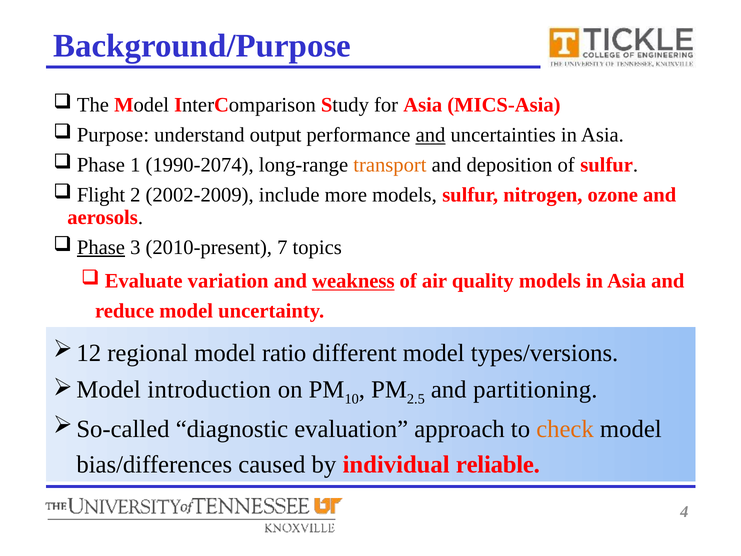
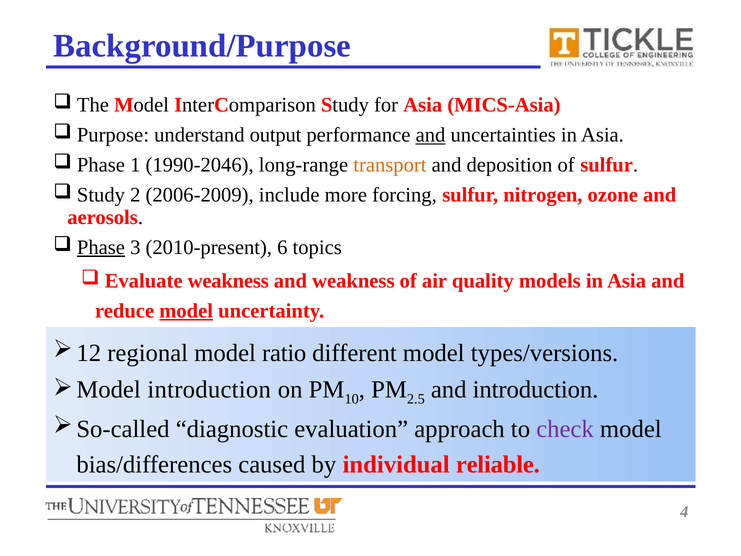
1990-2074: 1990-2074 -> 1990-2046
Flight at (101, 195): Flight -> Study
2002-2009: 2002-2009 -> 2006-2009
more models: models -> forcing
7: 7 -> 6
Evaluate variation: variation -> weakness
weakness at (353, 281) underline: present -> none
model at (186, 311) underline: none -> present
and partitioning: partitioning -> introduction
check colour: orange -> purple
